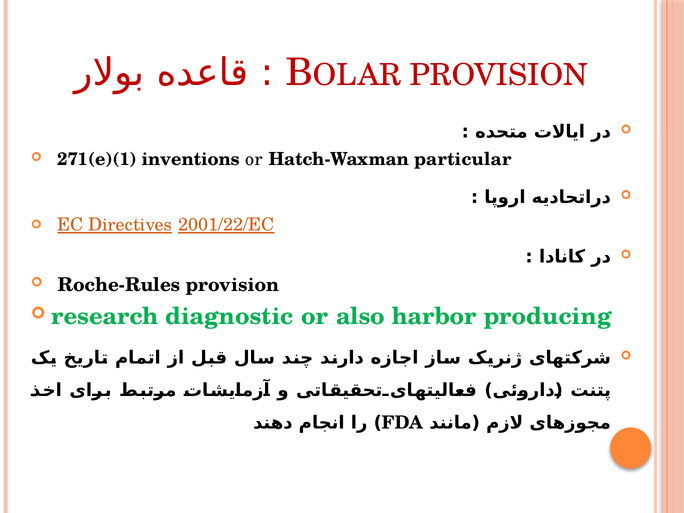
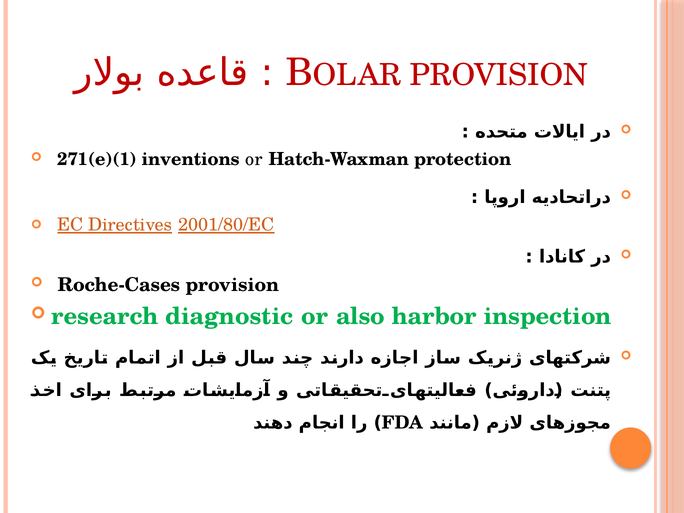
particular: particular -> protection
2001/22/EC: 2001/22/EC -> 2001/80/EC
Roche-Rules: Roche-Rules -> Roche-Cases
producing: producing -> inspection
